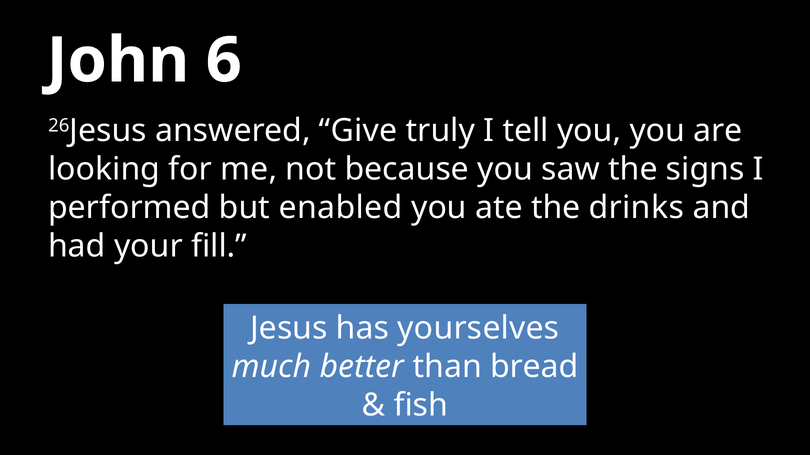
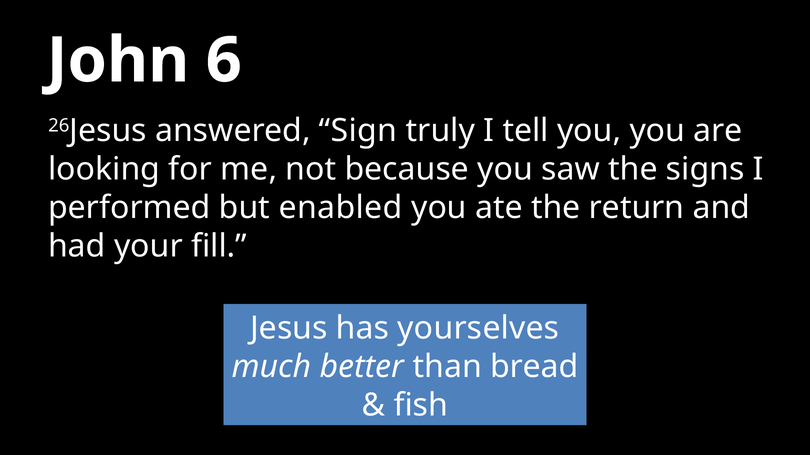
Give: Give -> Sign
drinks: drinks -> return
